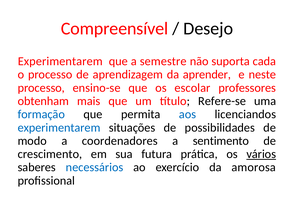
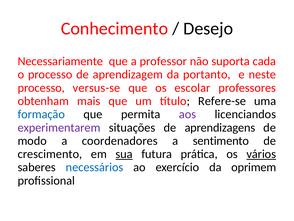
Compreensível: Compreensível -> Conhecimento
Experimentarem at (60, 61): Experimentarem -> Necessariamente
semestre: semestre -> professor
aprender: aprender -> portanto
ensino-se: ensino-se -> versus-se
aos colour: blue -> purple
experimentarem at (59, 127) colour: blue -> purple
possibilidades: possibilidades -> aprendizagens
sua underline: none -> present
amorosa: amorosa -> oprimem
